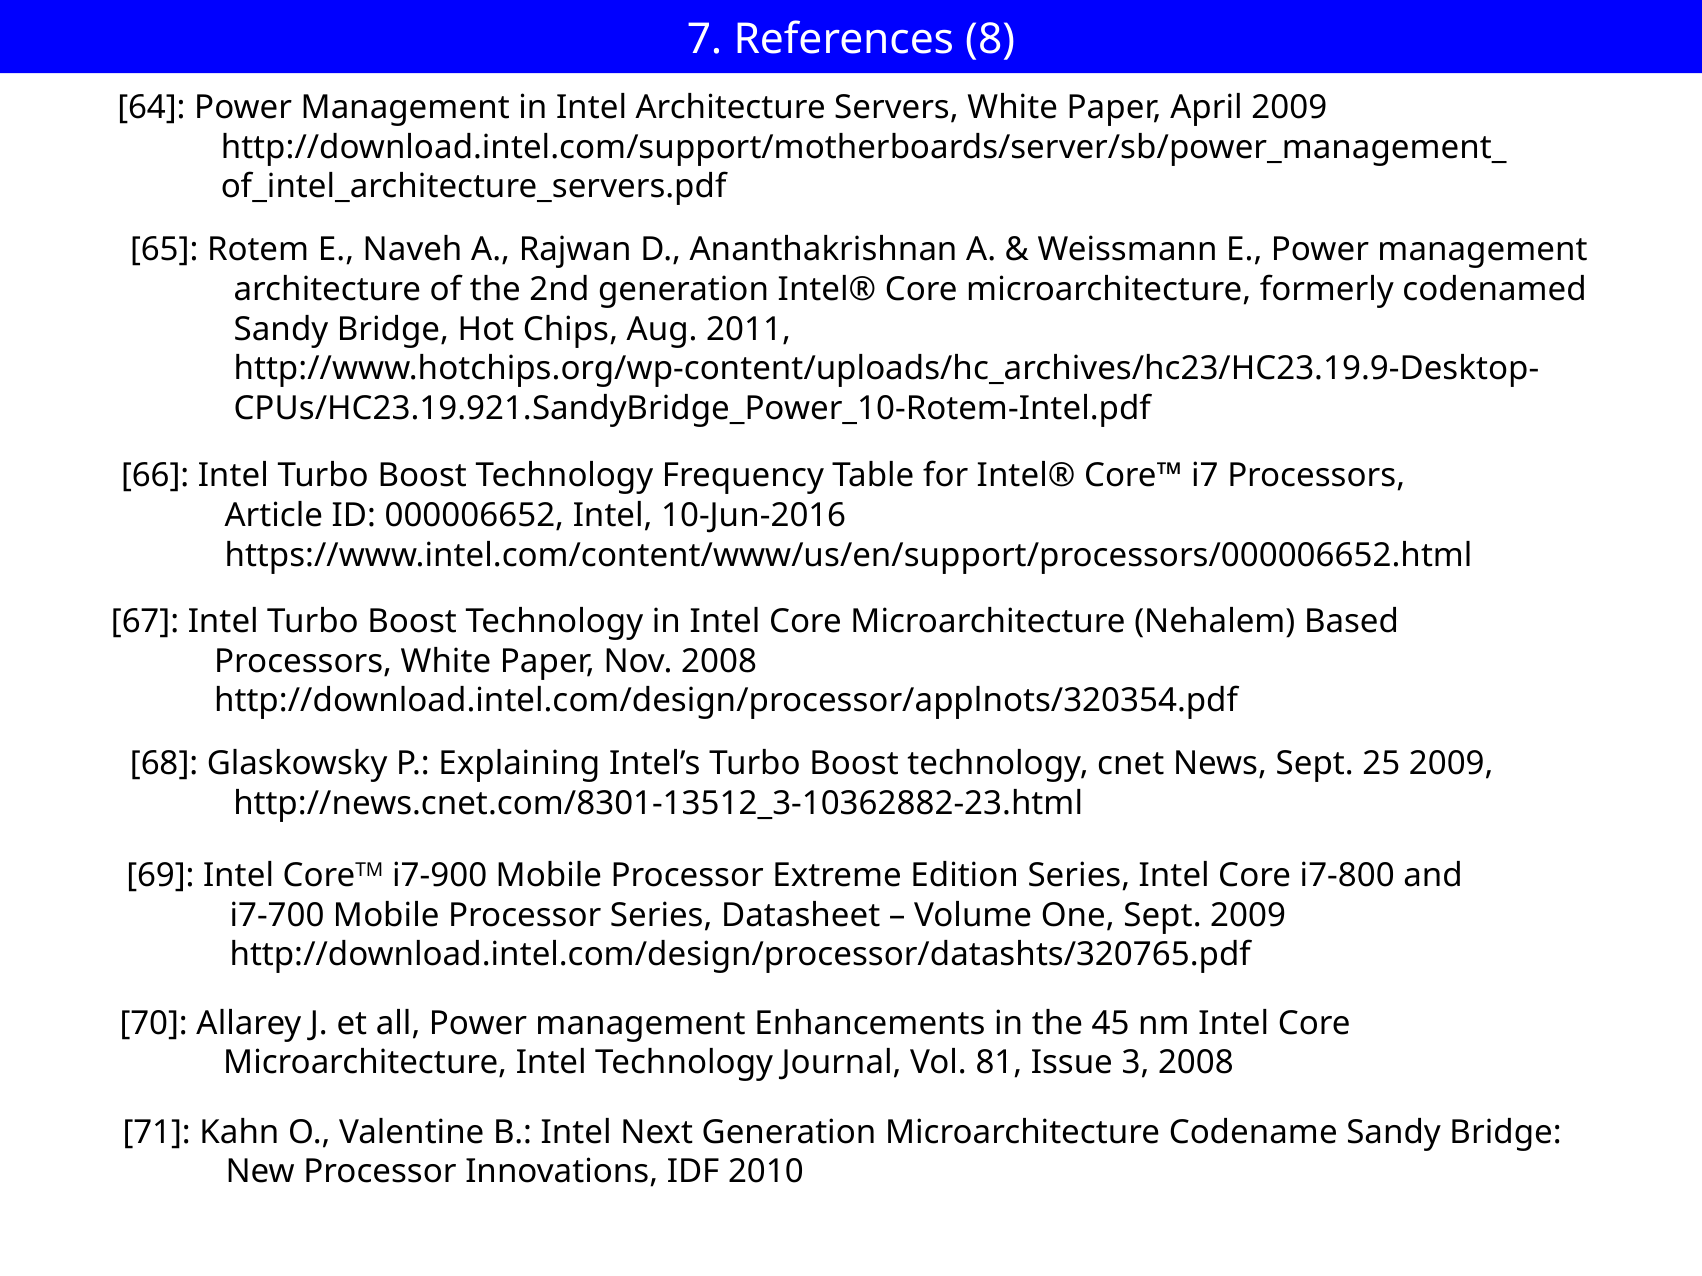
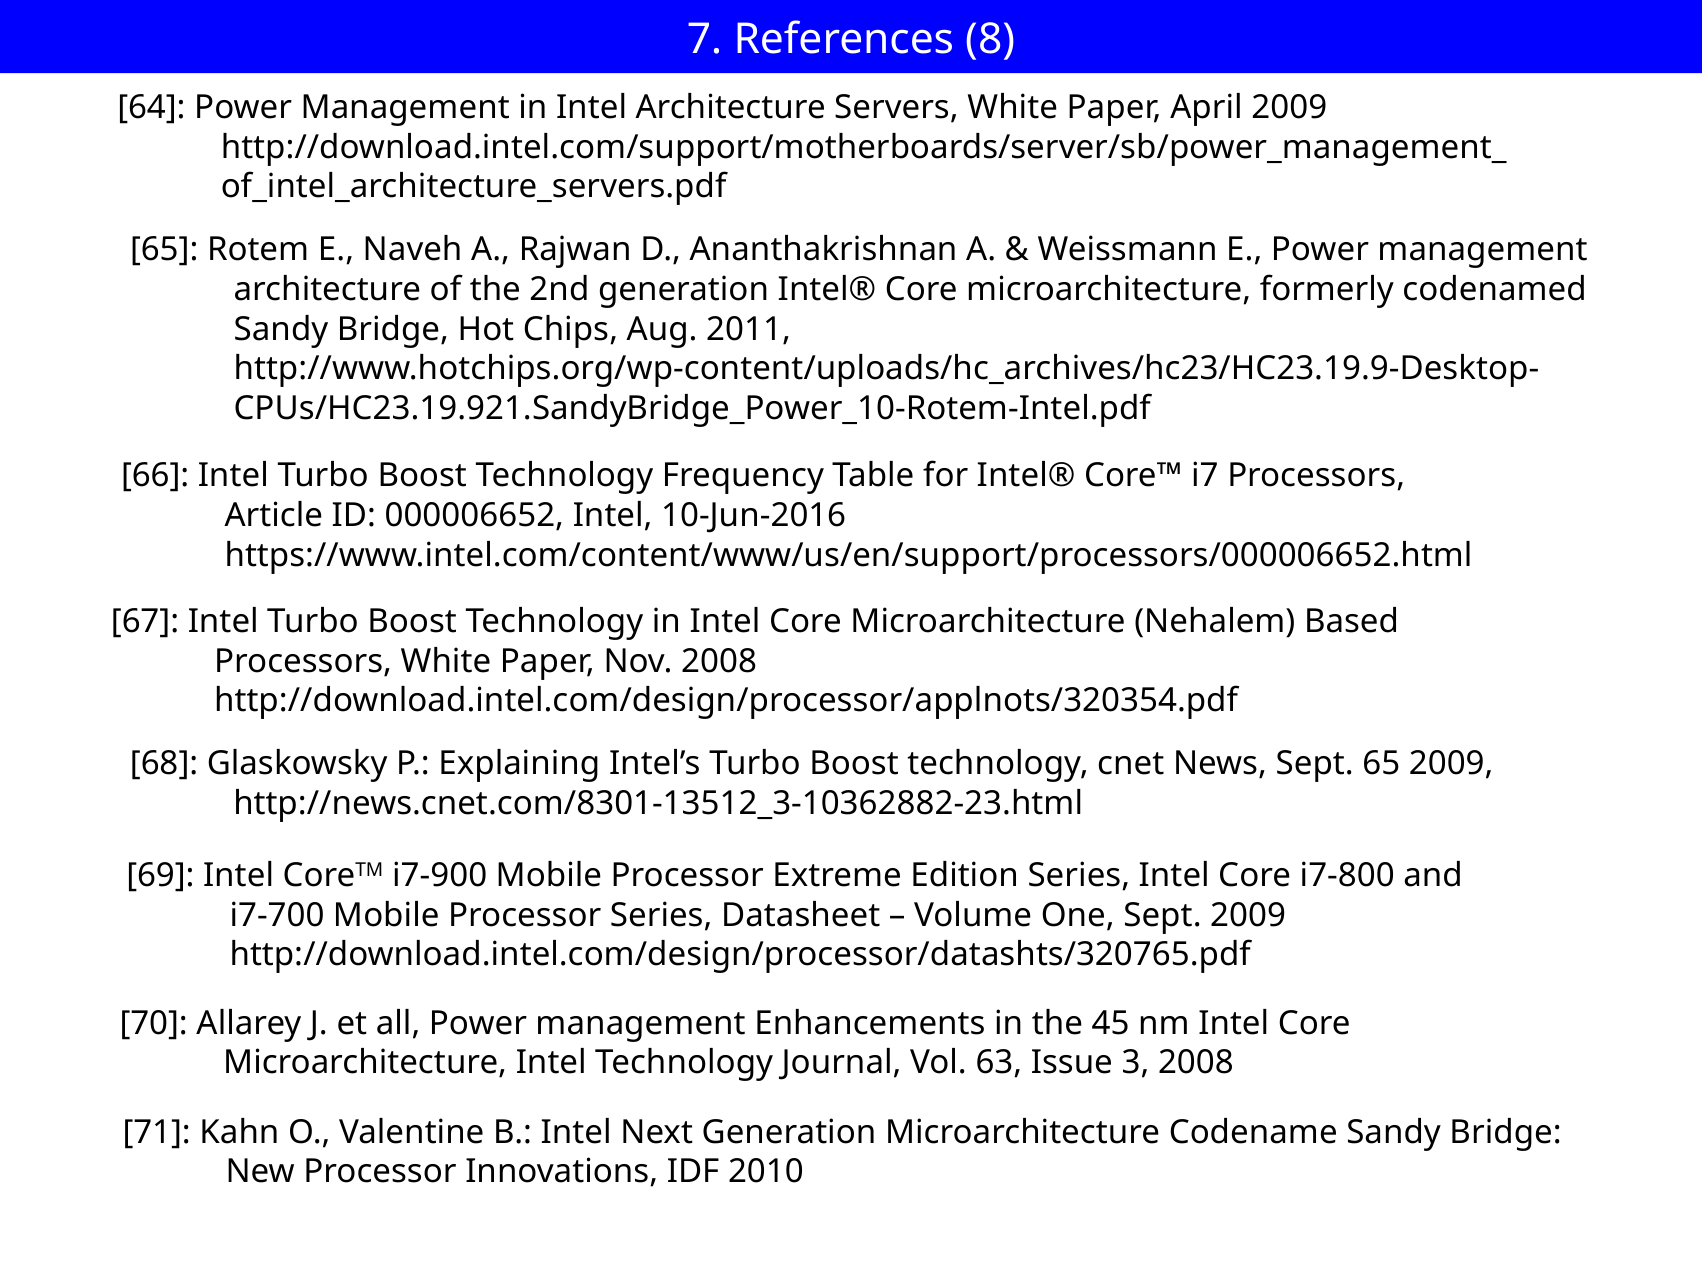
Sept 25: 25 -> 65
81: 81 -> 63
